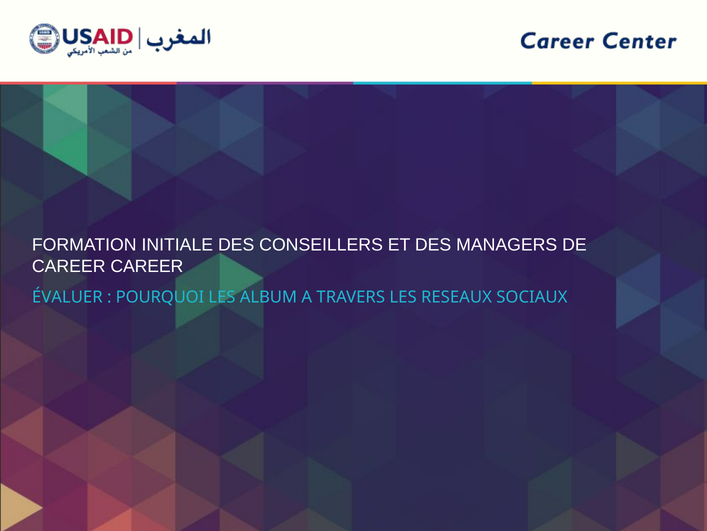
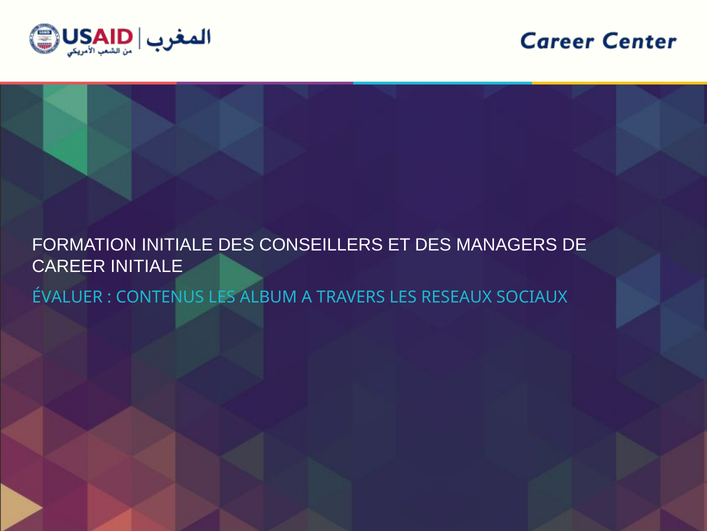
CAREER CAREER: CAREER -> INITIALE
POURQUOI: POURQUOI -> CONTENUS
